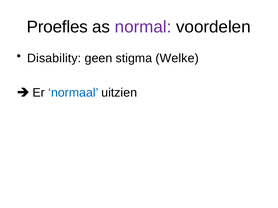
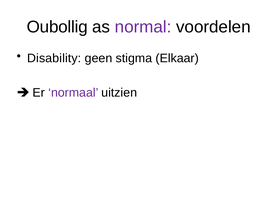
Proefles: Proefles -> Oubollig
Welke: Welke -> Elkaar
normaal colour: blue -> purple
